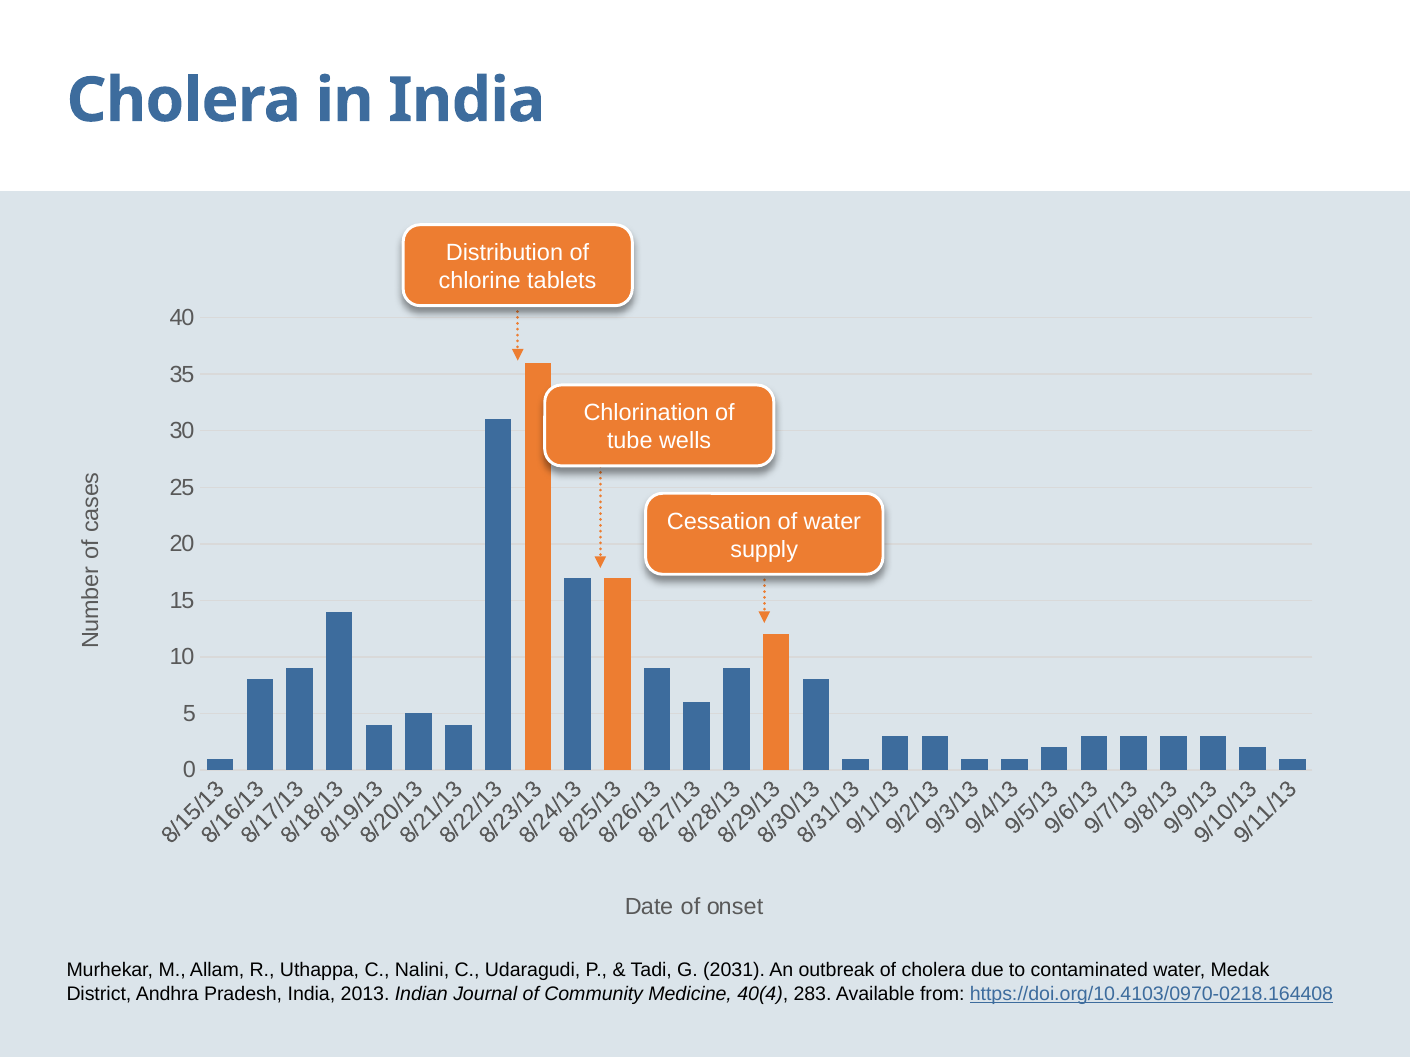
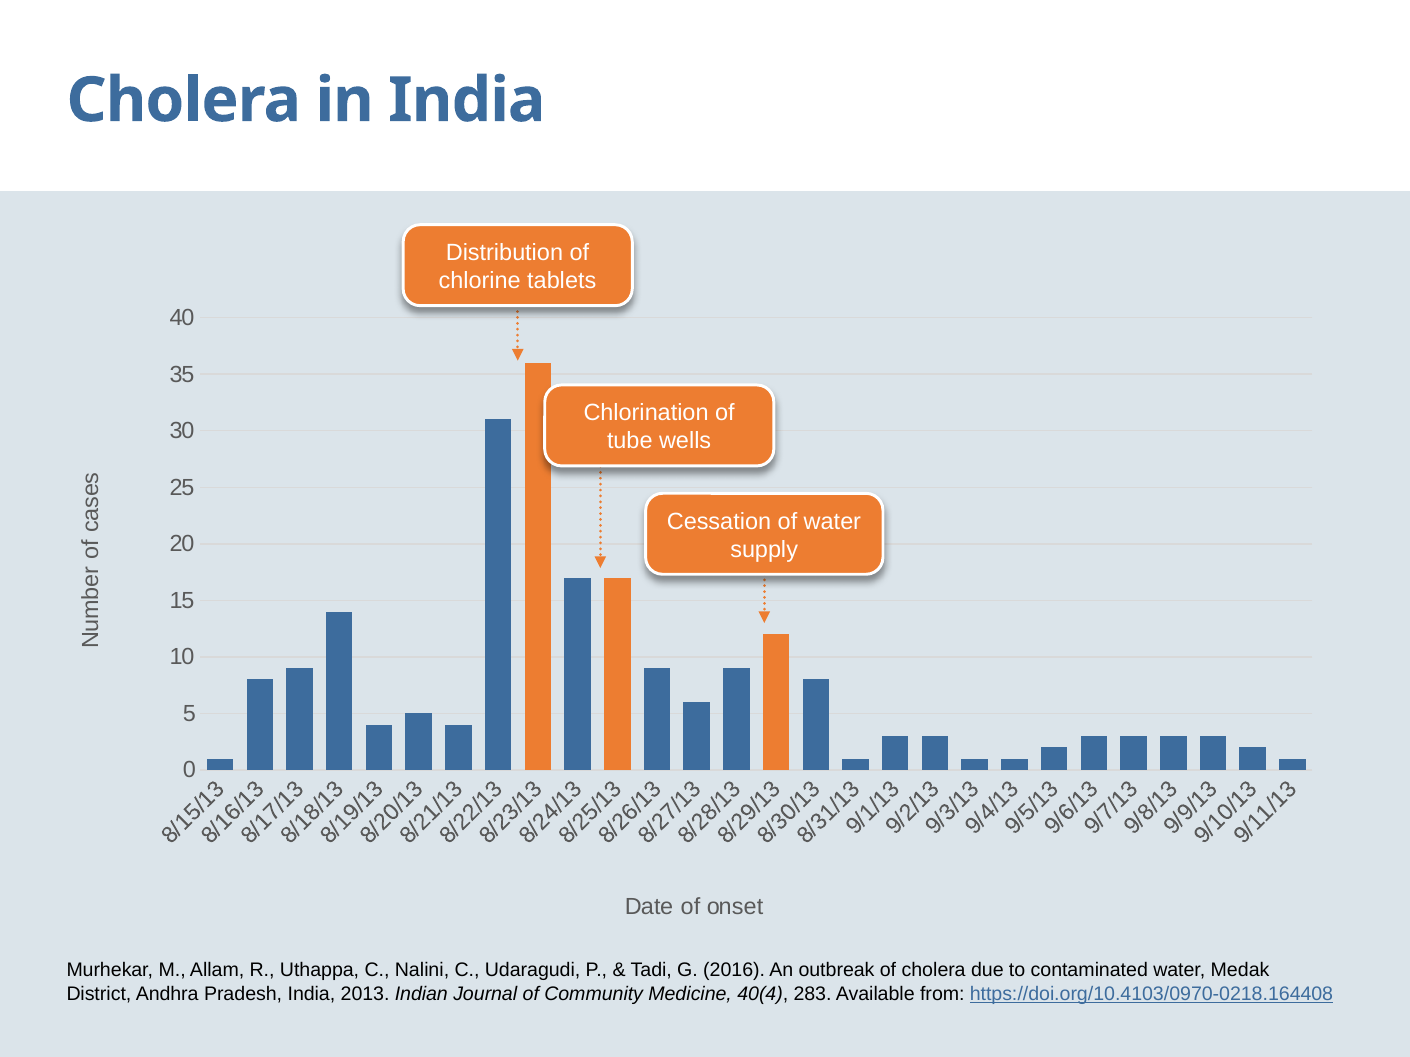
2031: 2031 -> 2016
